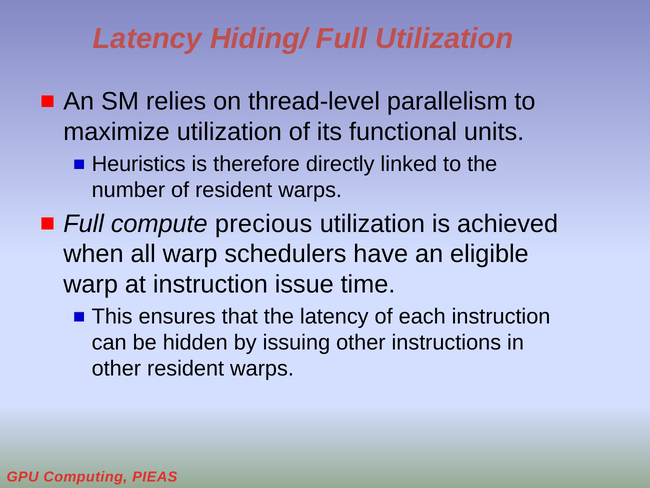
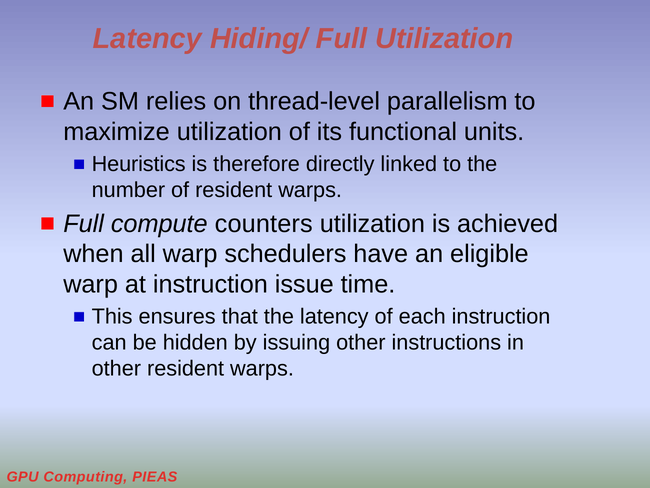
precious: precious -> counters
